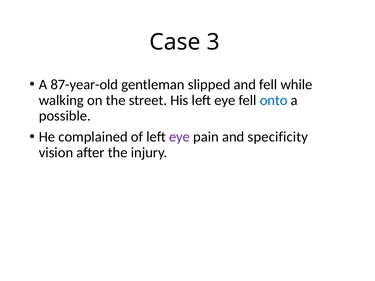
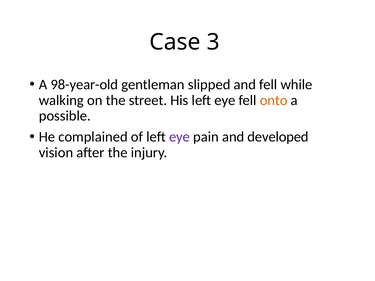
87-year-old: 87-year-old -> 98-year-old
onto colour: blue -> orange
specificity: specificity -> developed
